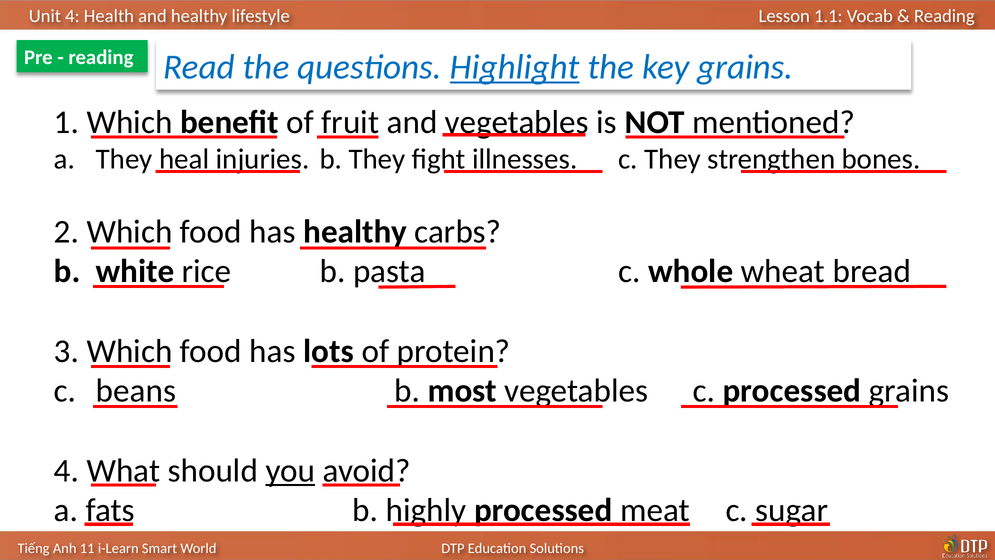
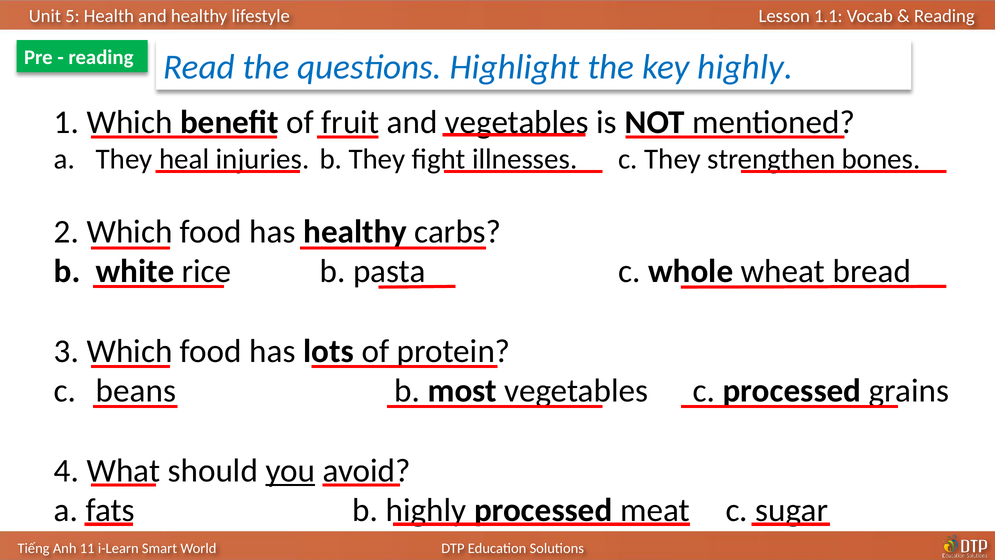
4 at (72, 16): 4 -> 5
Highlight underline: present -> none
key grains: grains -> highly
